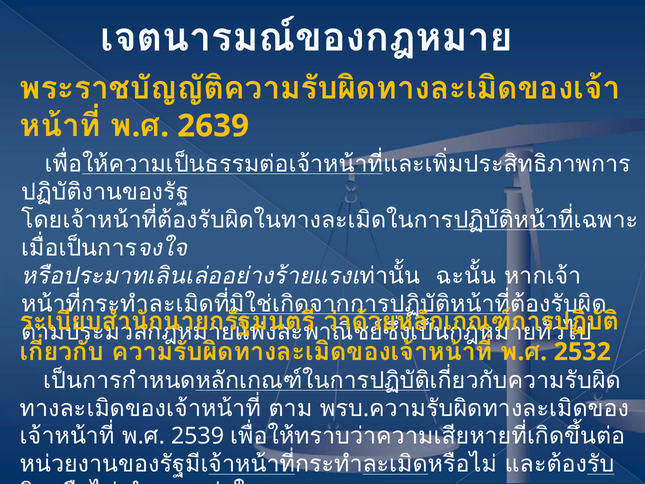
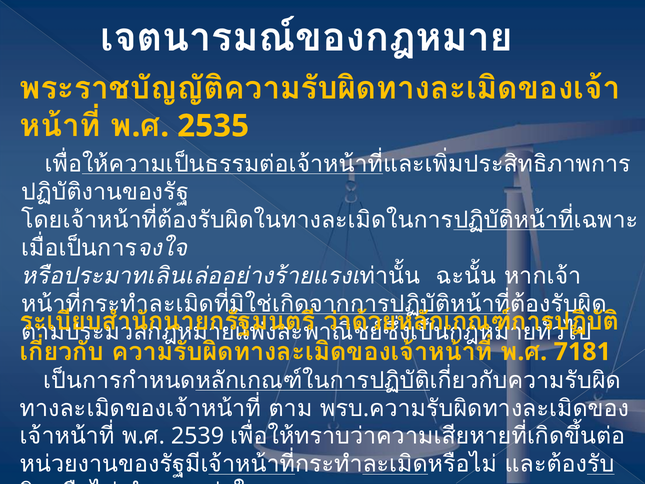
2639: 2639 -> 2535
2532: 2532 -> 7181
